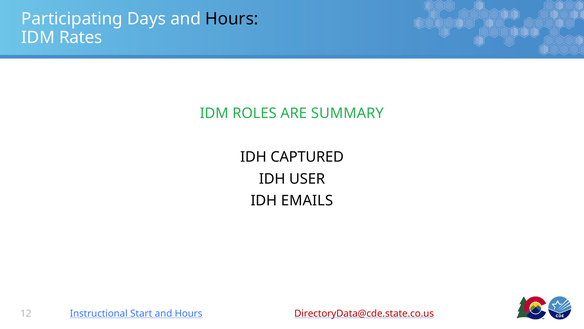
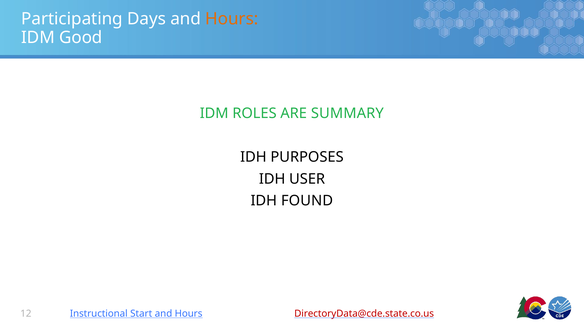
Hours at (232, 19) colour: black -> orange
Rates: Rates -> Good
CAPTURED: CAPTURED -> PURPOSES
EMAILS: EMAILS -> FOUND
